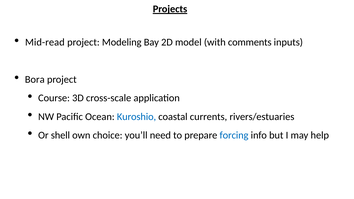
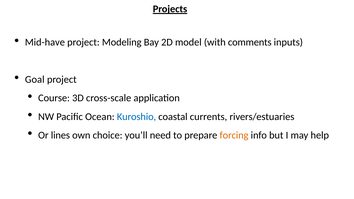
Mid-read: Mid-read -> Mid-have
Bora: Bora -> Goal
shell: shell -> lines
forcing colour: blue -> orange
